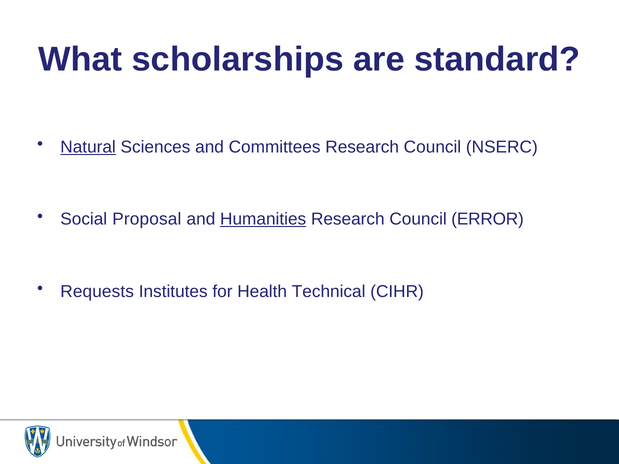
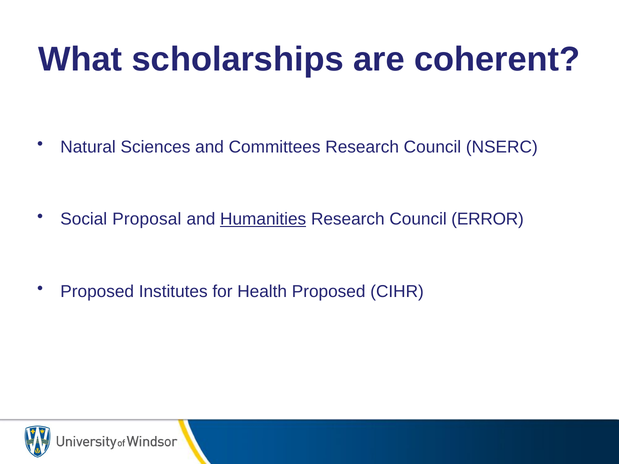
standard: standard -> coherent
Natural underline: present -> none
Requests at (97, 291): Requests -> Proposed
Health Technical: Technical -> Proposed
